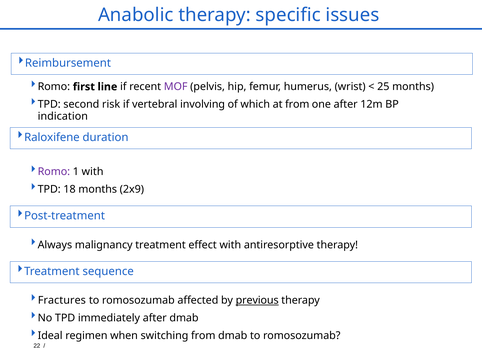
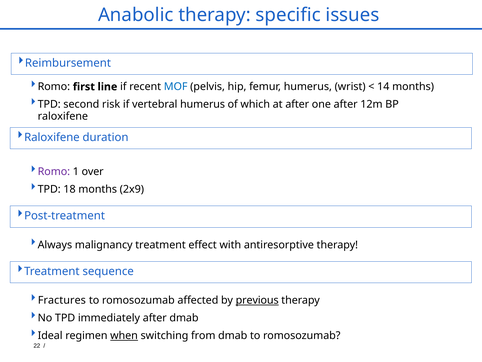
MOF colour: purple -> blue
25: 25 -> 14
vertebral involving: involving -> humerus
at from: from -> after
indication at (63, 116): indication -> raloxifene
1 with: with -> over
when underline: none -> present
